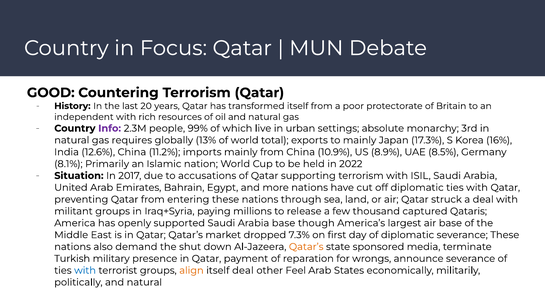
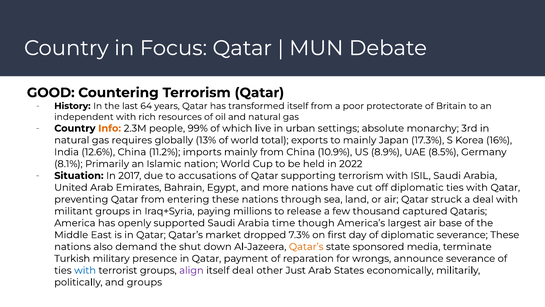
20: 20 -> 64
Info colour: purple -> orange
Arabia base: base -> time
align colour: orange -> purple
Feel: Feel -> Just
politically and natural: natural -> groups
